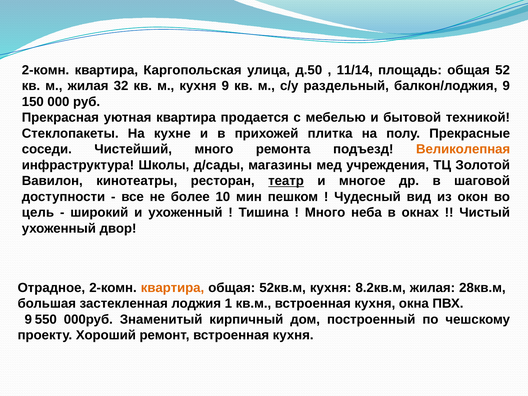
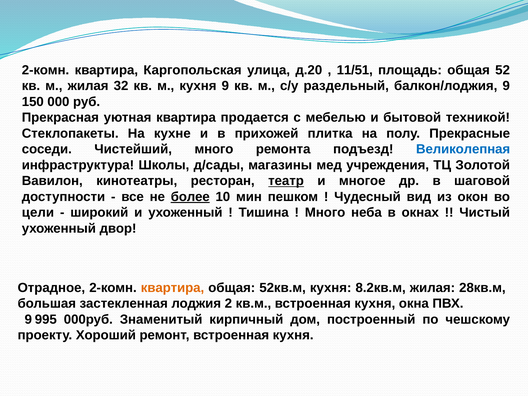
д.50: д.50 -> д.20
11/14: 11/14 -> 11/51
Великолепная colour: orange -> blue
более underline: none -> present
цель: цель -> цели
1: 1 -> 2
550: 550 -> 995
